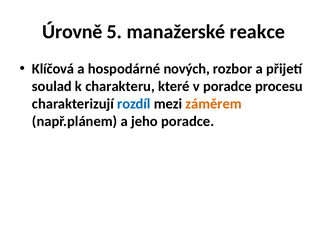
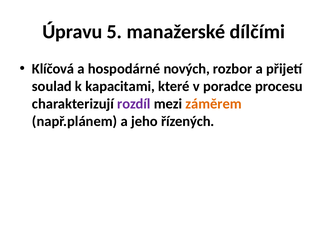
Úrovně: Úrovně -> Úpravu
reakce: reakce -> dílčími
charakteru: charakteru -> kapacitami
rozdíl colour: blue -> purple
jeho poradce: poradce -> řízených
